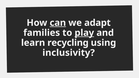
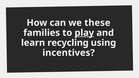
can underline: present -> none
adapt: adapt -> these
inclusivity: inclusivity -> incentives
